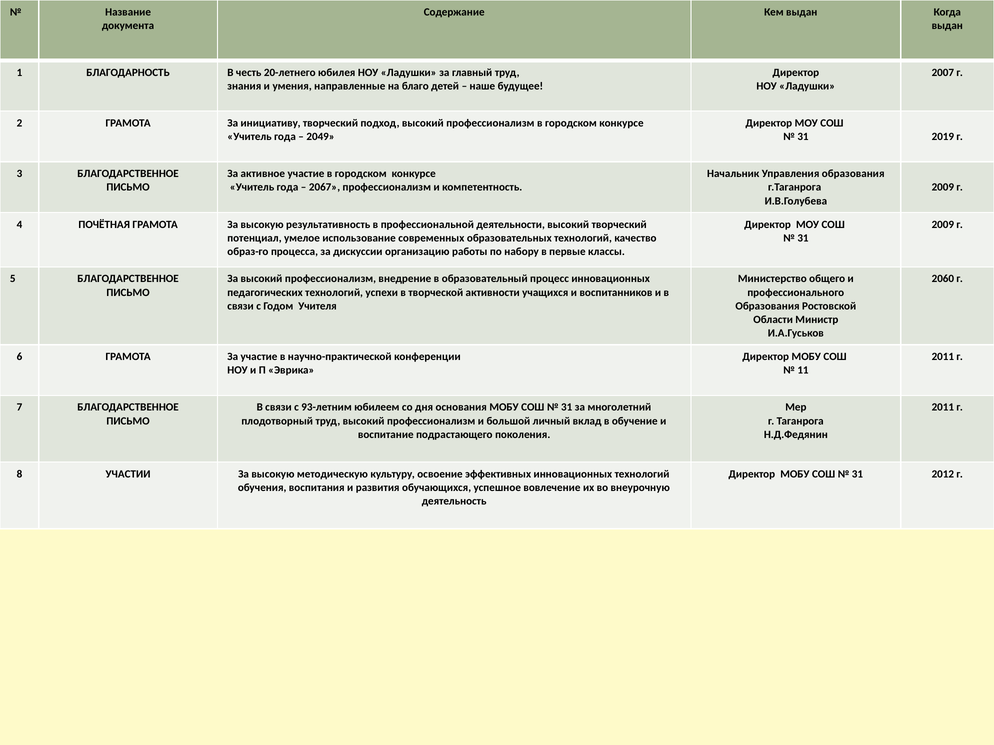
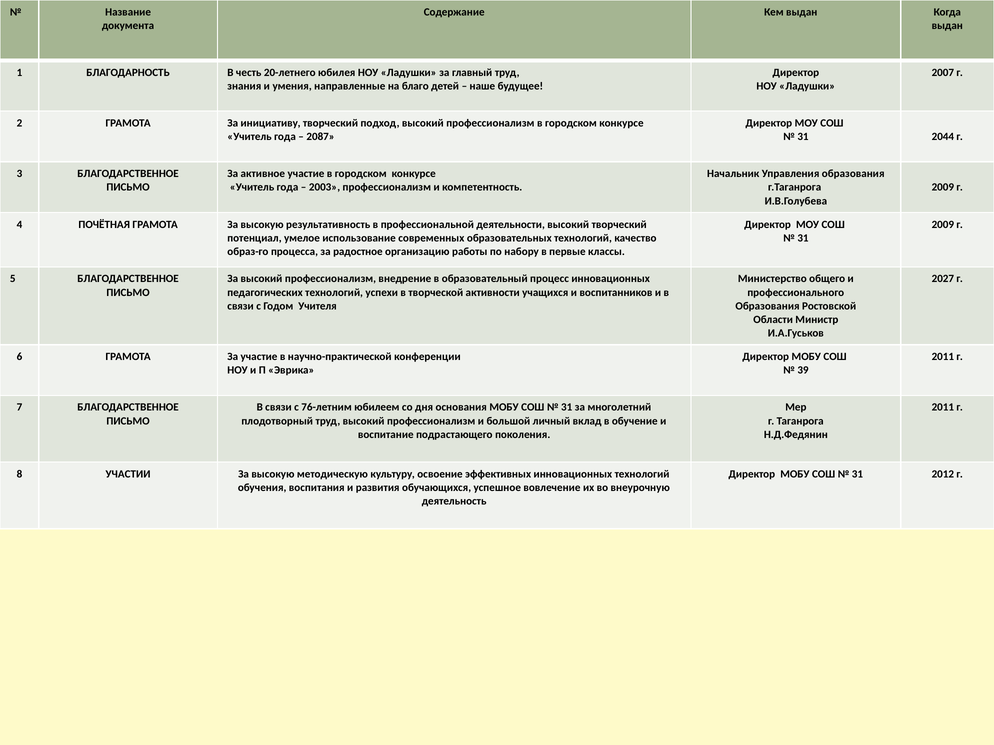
2049: 2049 -> 2087
2019: 2019 -> 2044
2067: 2067 -> 2003
дискуссии: дискуссии -> радостное
2060: 2060 -> 2027
11: 11 -> 39
93-летним: 93-летним -> 76-летним
